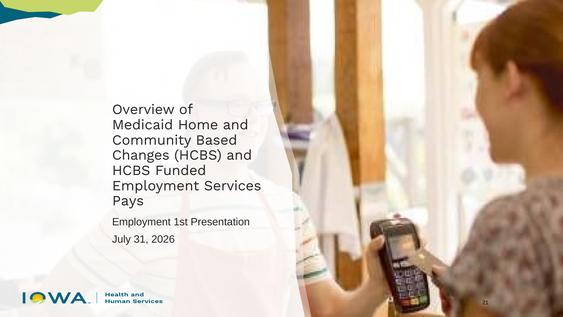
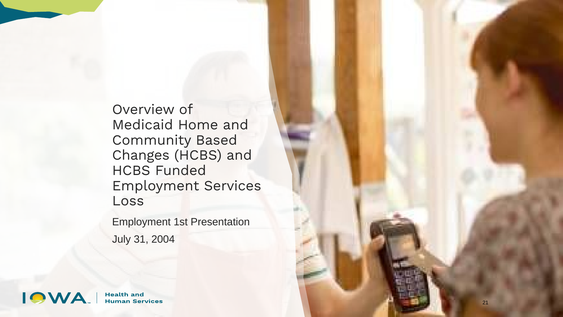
Pays: Pays -> Loss
2026: 2026 -> 2004
